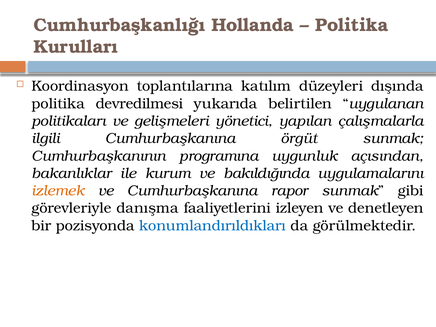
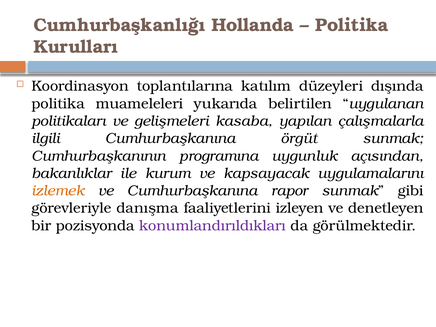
devredilmesi: devredilmesi -> muameleleri
yönetici: yönetici -> kasaba
bakıldığında: bakıldığında -> kapsayacak
konumlandırıldıkları colour: blue -> purple
